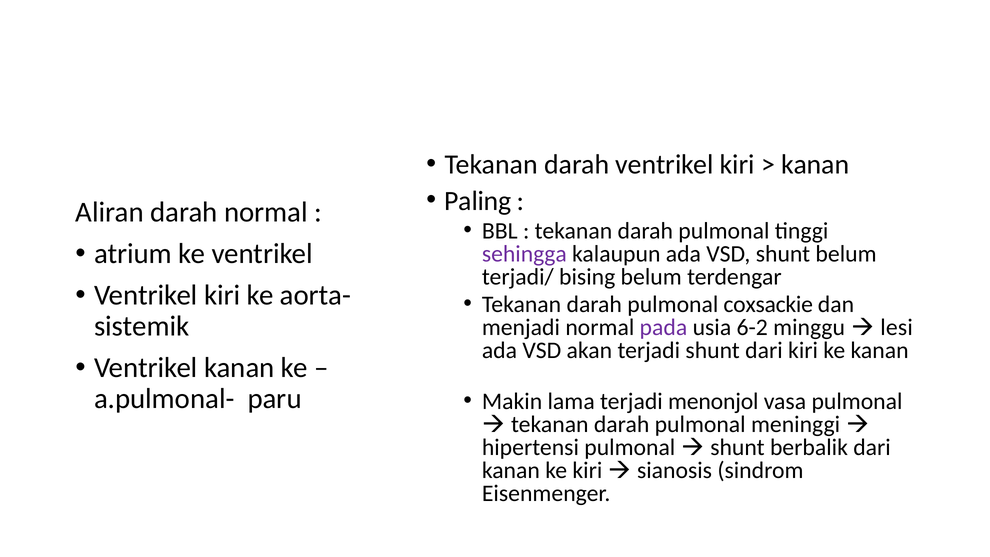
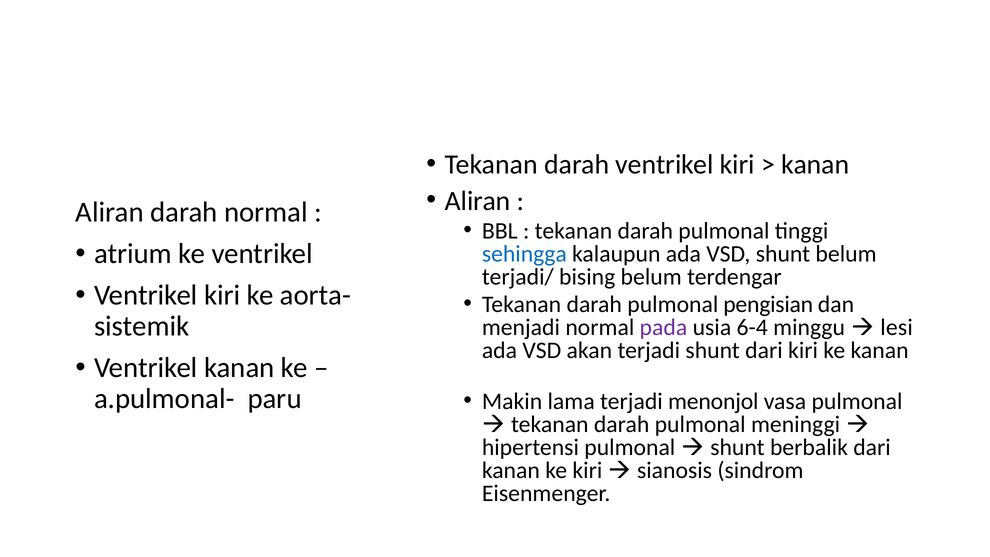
Paling at (478, 201): Paling -> Aliran
sehingga colour: purple -> blue
coxsackie: coxsackie -> pengisian
6-2: 6-2 -> 6-4
